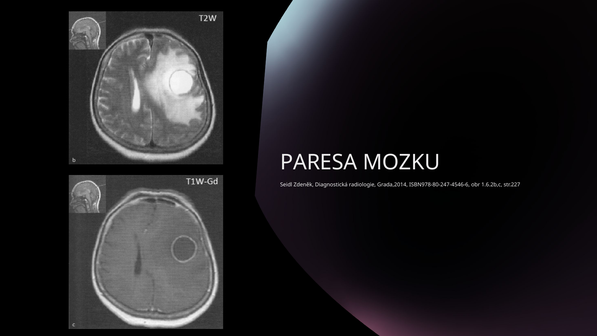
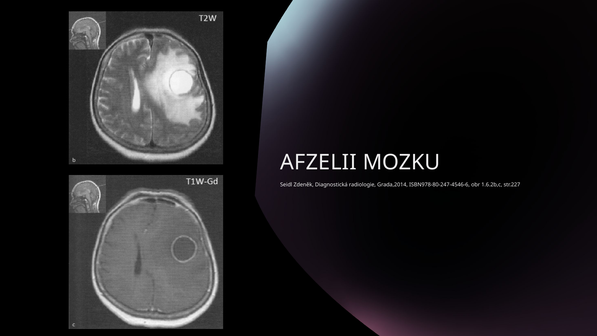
PARESA: PARESA -> AFZELII
